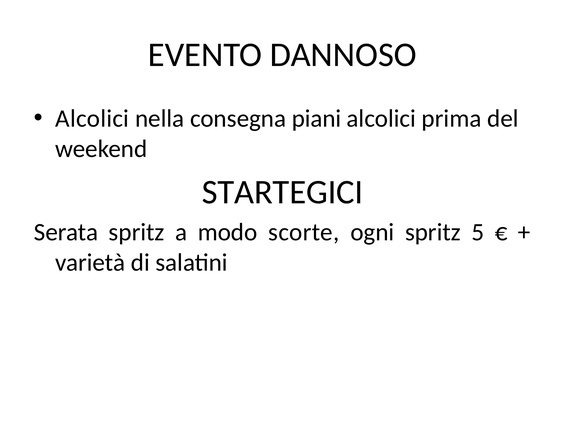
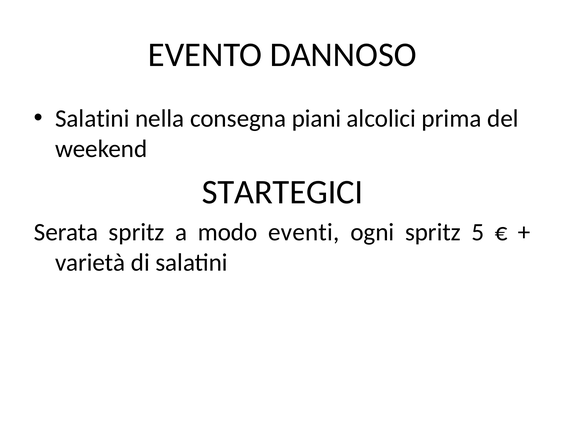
Alcolici at (92, 119): Alcolici -> Salatini
scorte: scorte -> eventi
